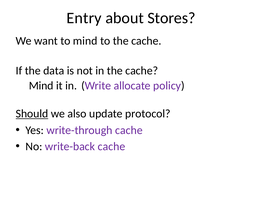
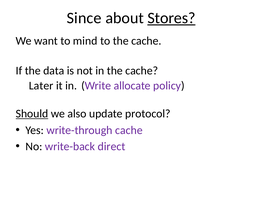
Entry: Entry -> Since
Stores underline: none -> present
Mind at (41, 85): Mind -> Later
write-back cache: cache -> direct
